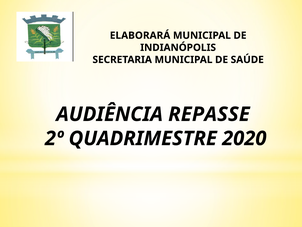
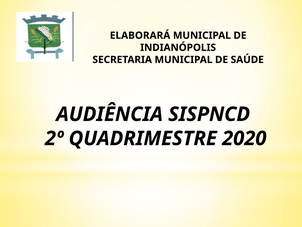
REPASSE: REPASSE -> SISPNCD
